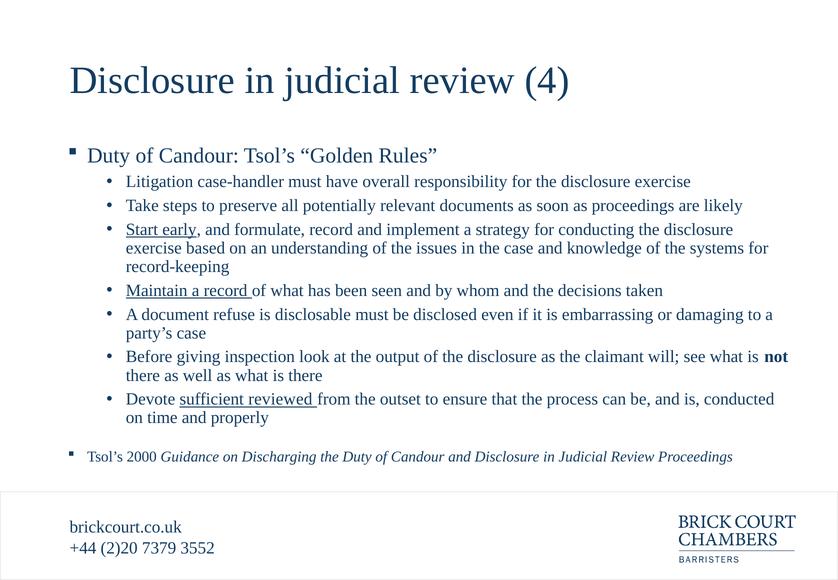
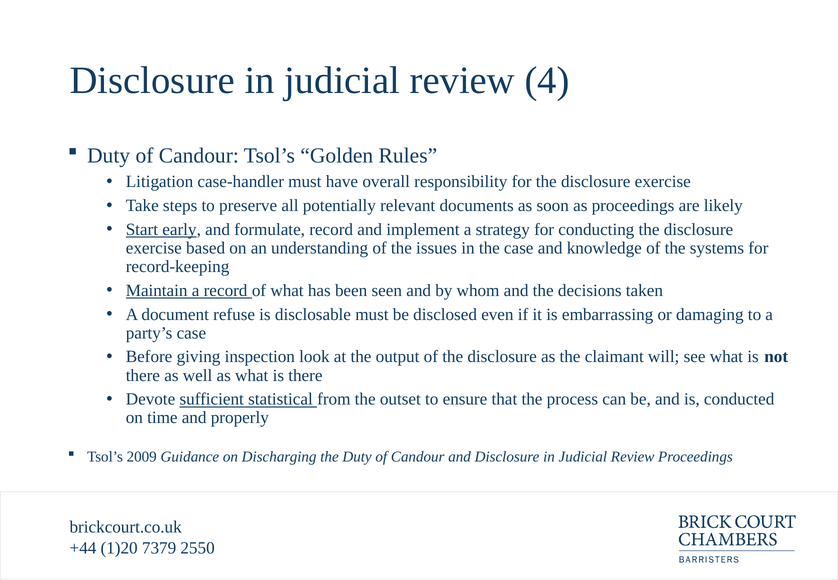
reviewed: reviewed -> statistical
2000: 2000 -> 2009
2)20: 2)20 -> 1)20
3552: 3552 -> 2550
